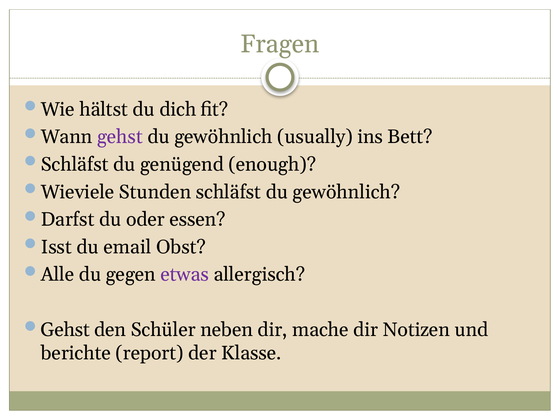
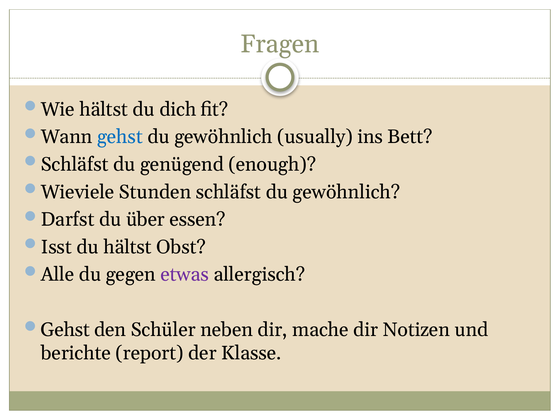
gehst at (120, 137) colour: purple -> blue
oder: oder -> über
du email: email -> hältst
